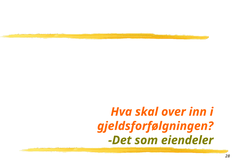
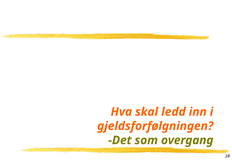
over: over -> ledd
eiendeler: eiendeler -> overgang
